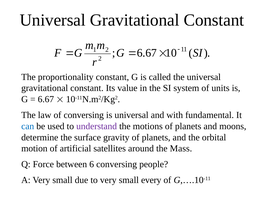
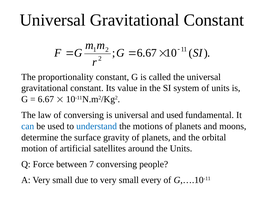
and with: with -> used
understand colour: purple -> blue
the Mass: Mass -> Units
between 6: 6 -> 7
